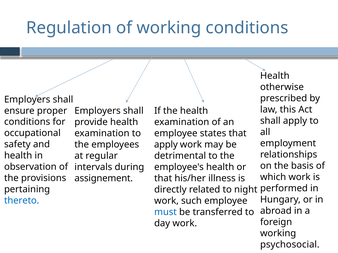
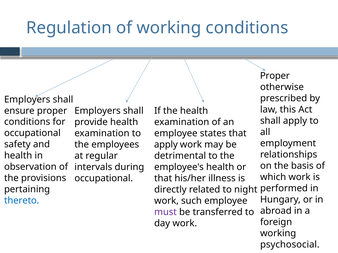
Health at (275, 76): Health -> Proper
assignement at (104, 179): assignement -> occupational
must colour: blue -> purple
